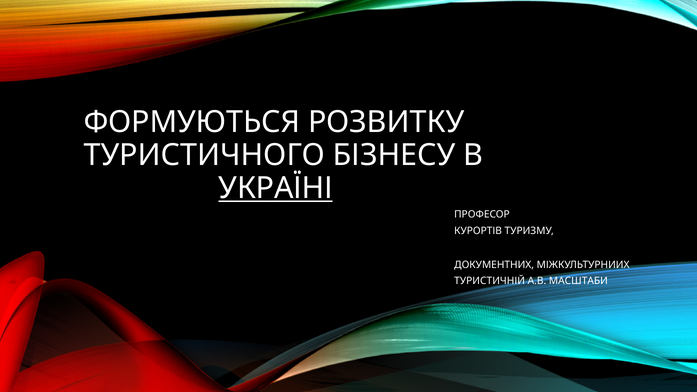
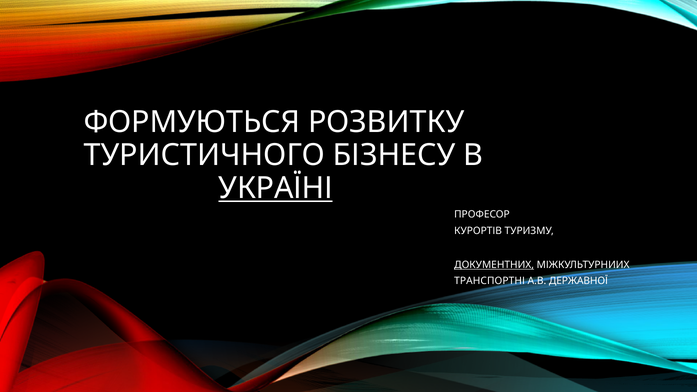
ДОКУМЕНТНИХ underline: none -> present
ТУРИСТИЧНІЙ: ТУРИСТИЧНІЙ -> ТРАНСПОРТНІ
МАСШТАБИ: МАСШТАБИ -> ДЕРЖАВНОЇ
